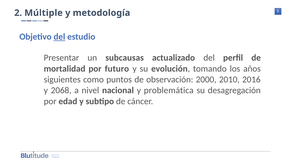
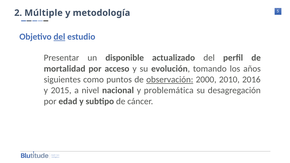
subcausas: subcausas -> disponible
futuro: futuro -> acceso
observación underline: none -> present
2068: 2068 -> 2015
